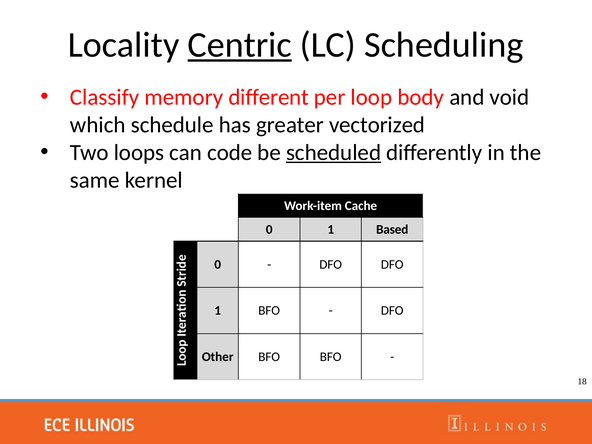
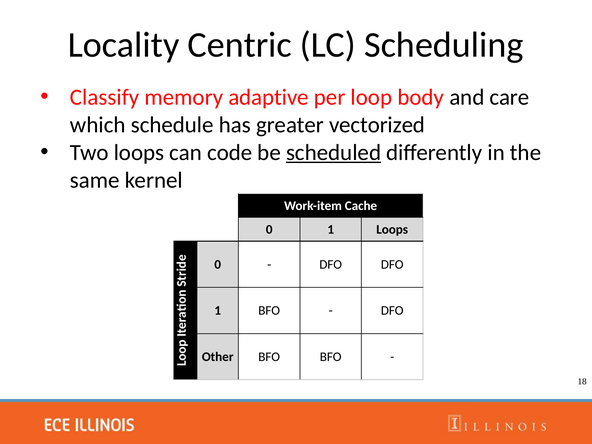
Centric underline: present -> none
different: different -> adaptive
void: void -> care
1 Based: Based -> Loops
